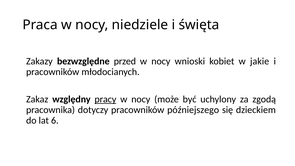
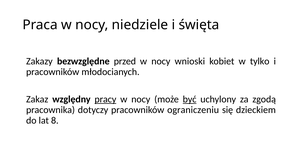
jakie: jakie -> tylko
być underline: none -> present
późniejszego: późniejszego -> ograniczeniu
6: 6 -> 8
